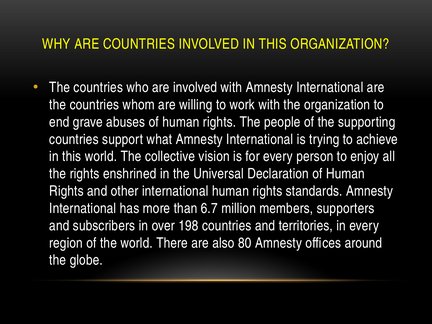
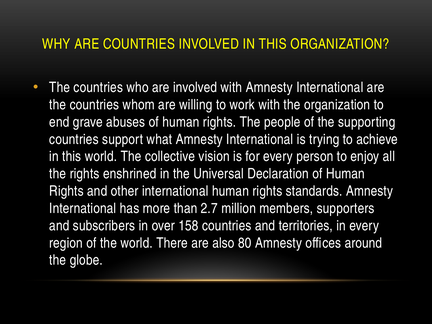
6.7: 6.7 -> 2.7
198: 198 -> 158
